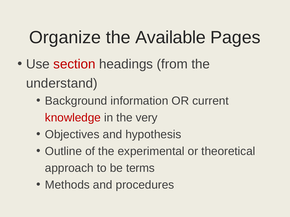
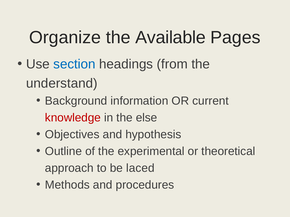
section colour: red -> blue
very: very -> else
terms: terms -> laced
